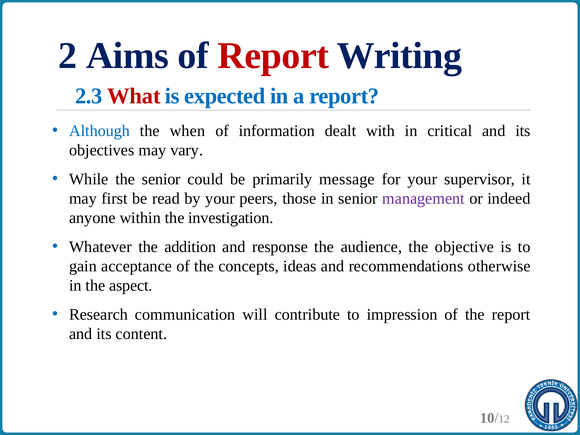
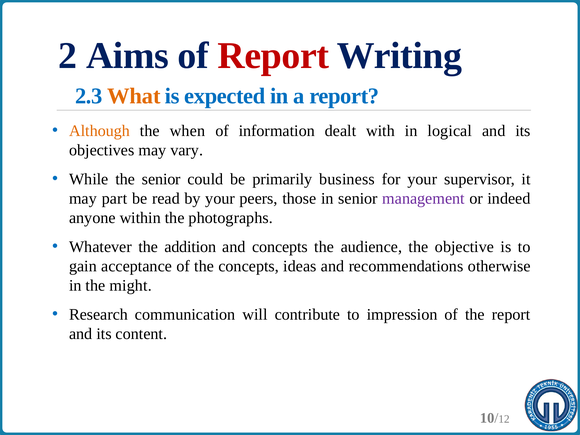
What colour: red -> orange
Although colour: blue -> orange
critical: critical -> logical
message: message -> business
first: first -> part
investigation: investigation -> photographs
and response: response -> concepts
aspect: aspect -> might
